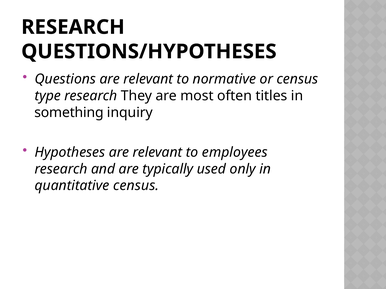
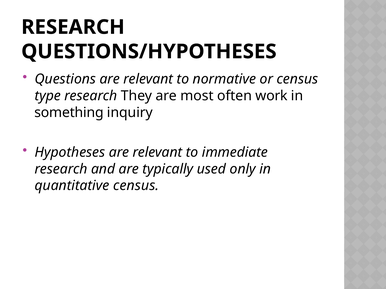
titles: titles -> work
employees: employees -> immediate
